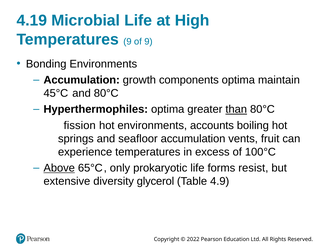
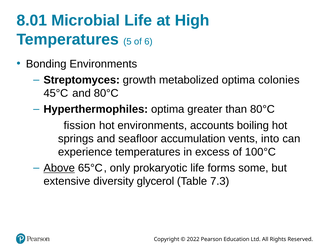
4.19: 4.19 -> 8.01
Temperatures 9: 9 -> 5
of 9: 9 -> 6
Accumulation at (82, 80): Accumulation -> Streptomyces
components: components -> metabolized
maintain: maintain -> colonies
than underline: present -> none
fruit: fruit -> into
resist: resist -> some
4.9: 4.9 -> 7.3
